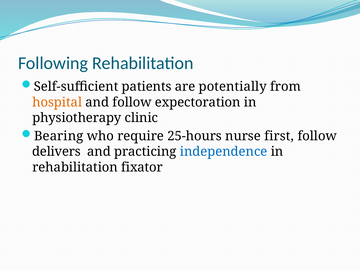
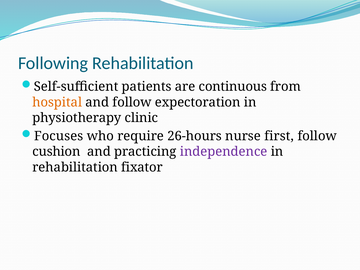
potentially: potentially -> continuous
Bearing: Bearing -> Focuses
25-hours: 25-hours -> 26-hours
delivers: delivers -> cushion
independence colour: blue -> purple
